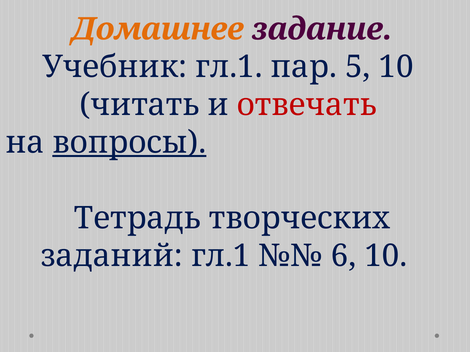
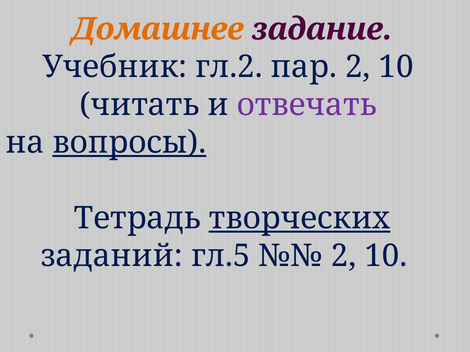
Учебник гл.1: гл.1 -> гл.2
пар 5: 5 -> 2
отвечать colour: red -> purple
творческих underline: none -> present
заданий гл.1: гл.1 -> гл.5
6 at (344, 256): 6 -> 2
